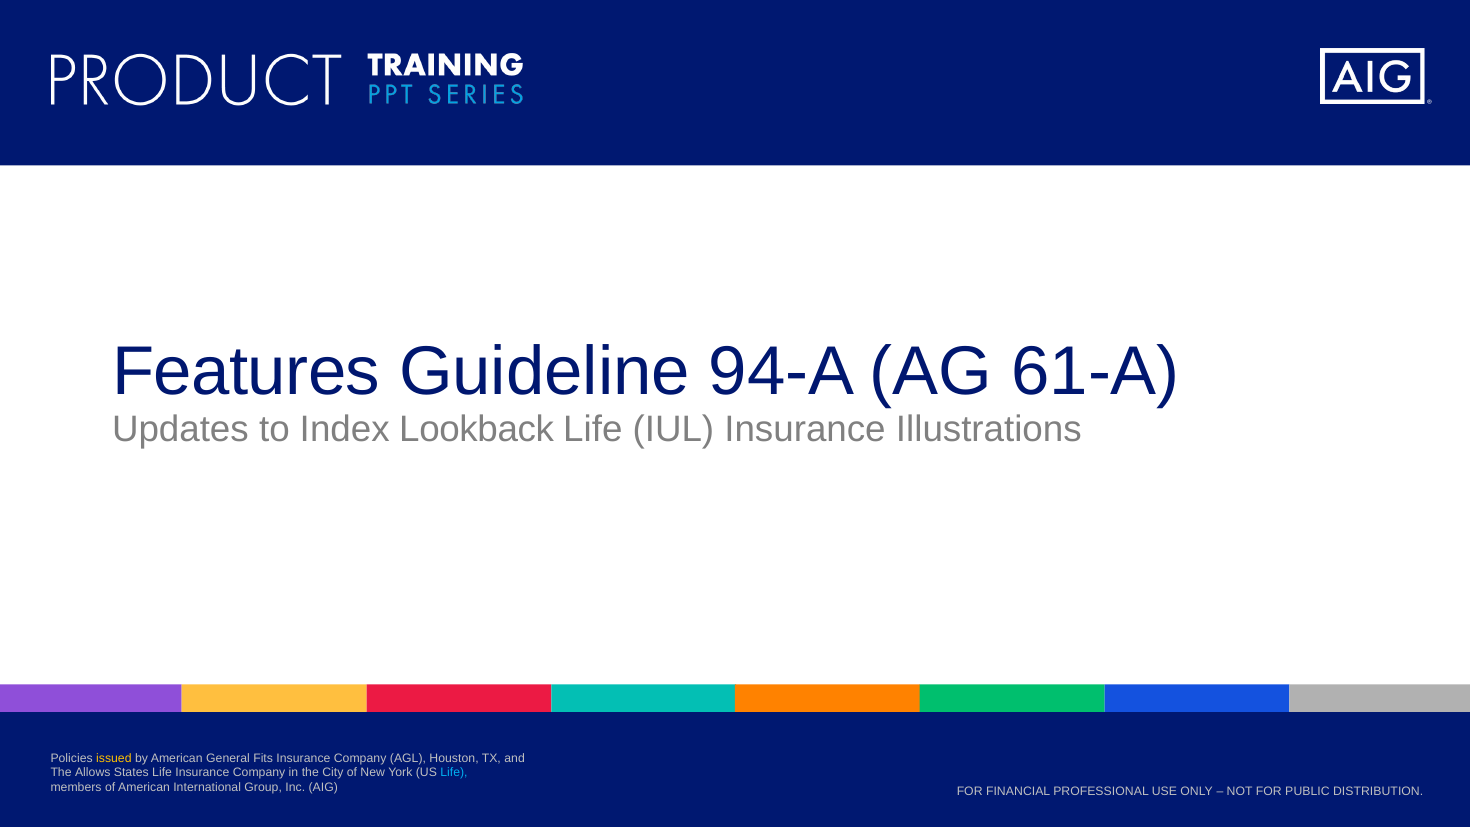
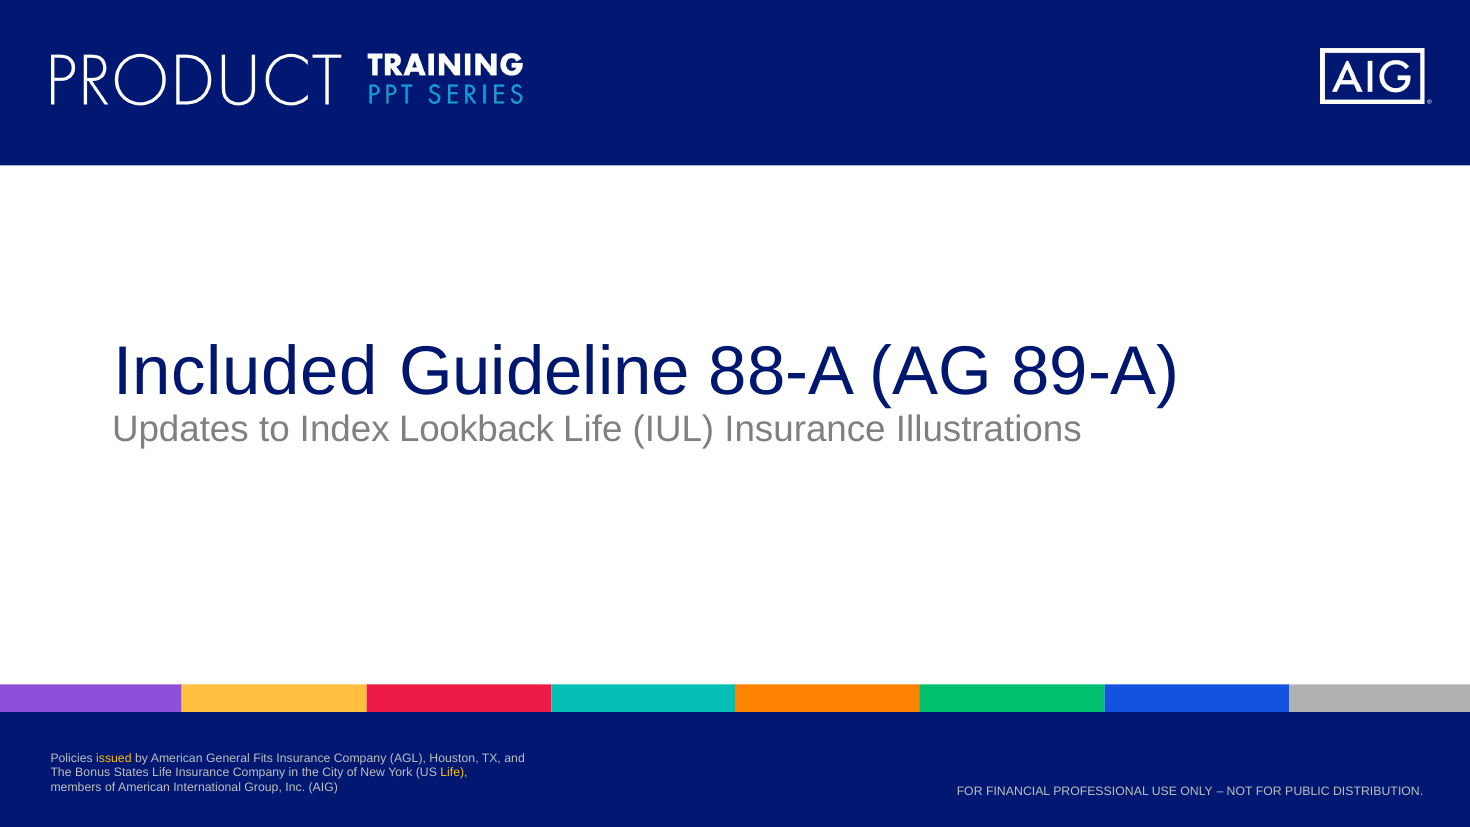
Features: Features -> Included
94-A: 94-A -> 88-A
61-A: 61-A -> 89-A
Allows: Allows -> Bonus
Life at (454, 773) colour: light blue -> yellow
